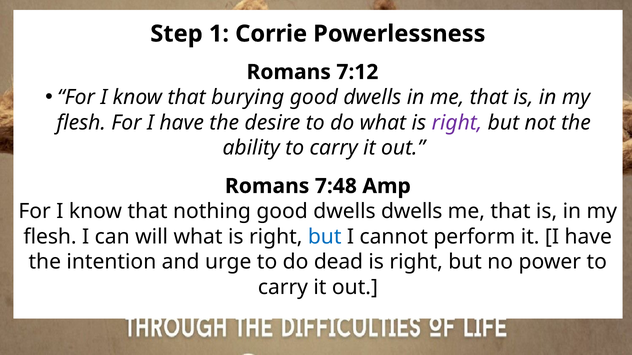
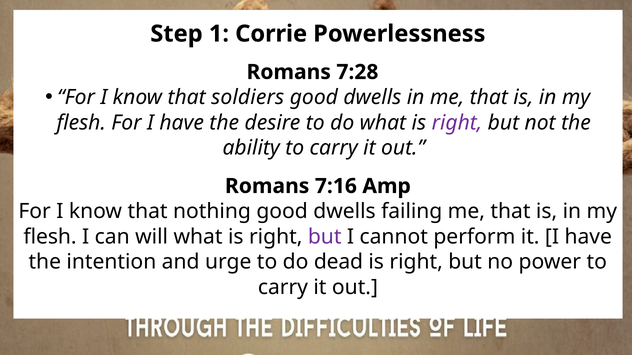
7:12: 7:12 -> 7:28
burying: burying -> soldiers
7:48: 7:48 -> 7:16
dwells dwells: dwells -> failing
but at (325, 237) colour: blue -> purple
